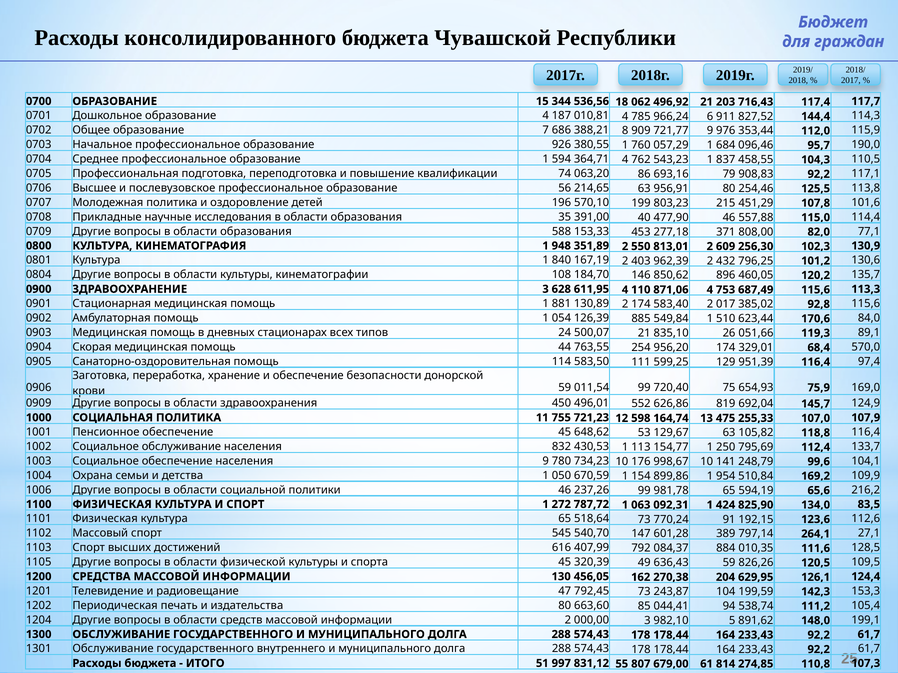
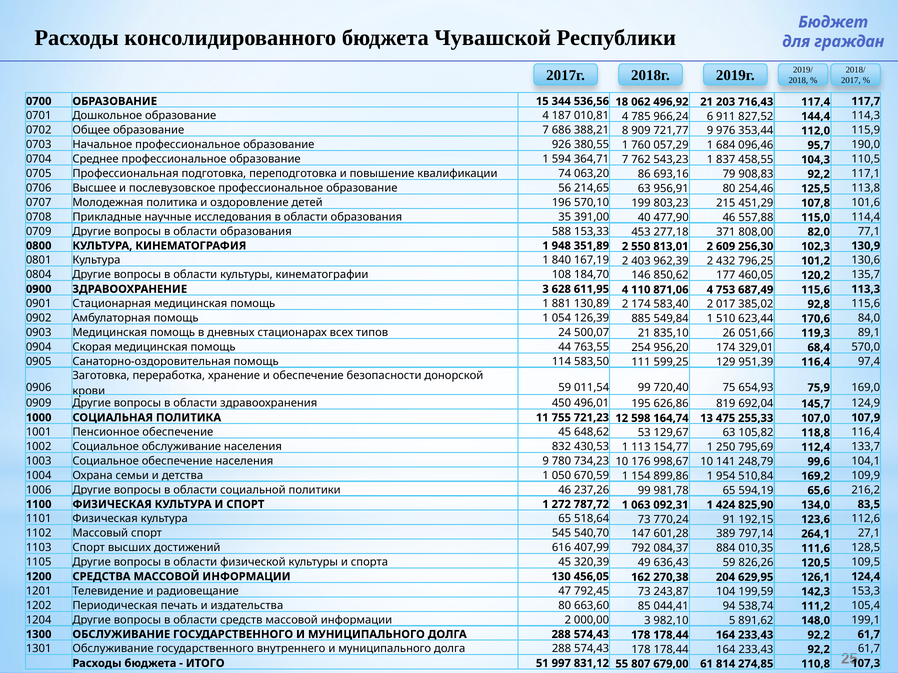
364,71 4: 4 -> 7
896: 896 -> 177
552: 552 -> 195
